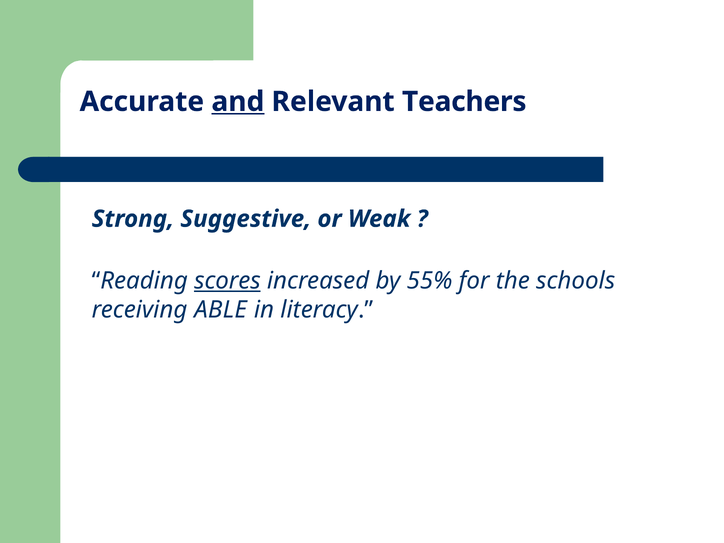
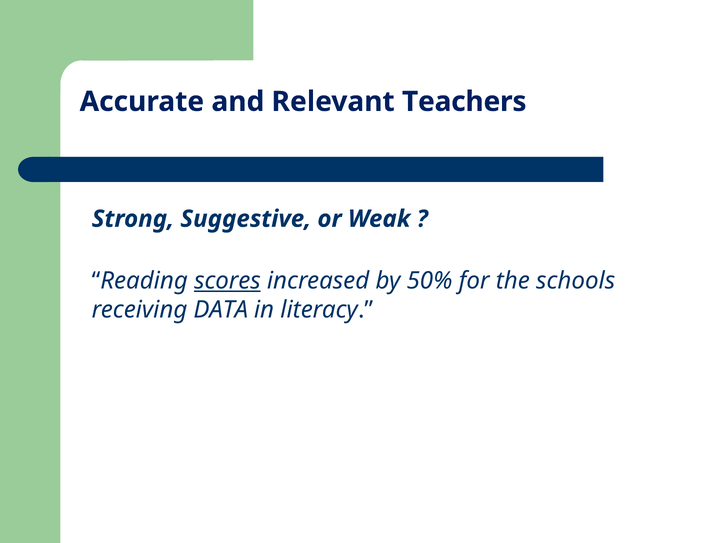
and underline: present -> none
55%: 55% -> 50%
ABLE: ABLE -> DATA
